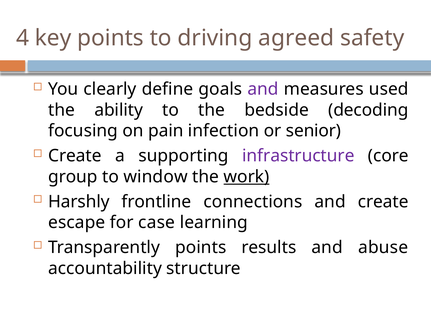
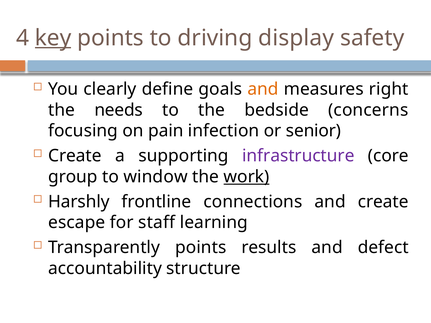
key underline: none -> present
agreed: agreed -> display
and at (263, 89) colour: purple -> orange
used: used -> right
ability: ability -> needs
decoding: decoding -> concerns
case: case -> staff
abuse: abuse -> defect
